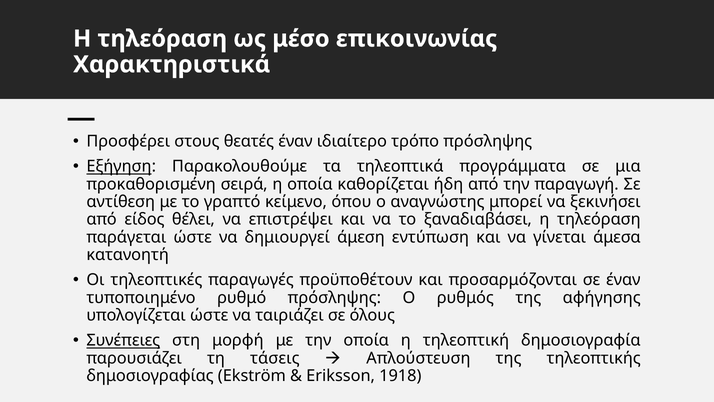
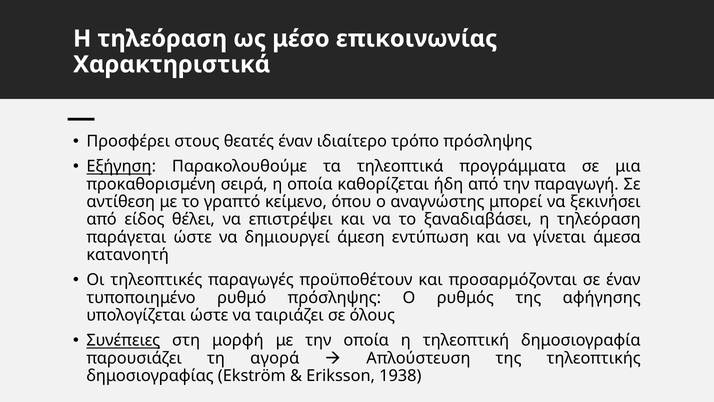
τάσεις: τάσεις -> αγορά
1918: 1918 -> 1938
